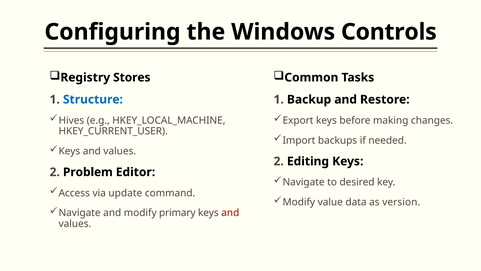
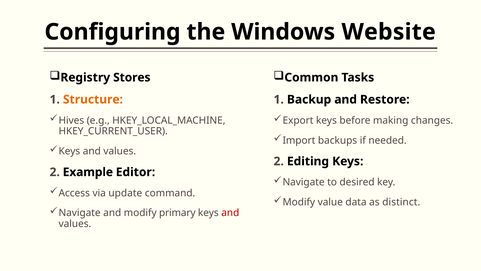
Controls: Controls -> Website
Structure colour: blue -> orange
Problem: Problem -> Example
version: version -> distinct
